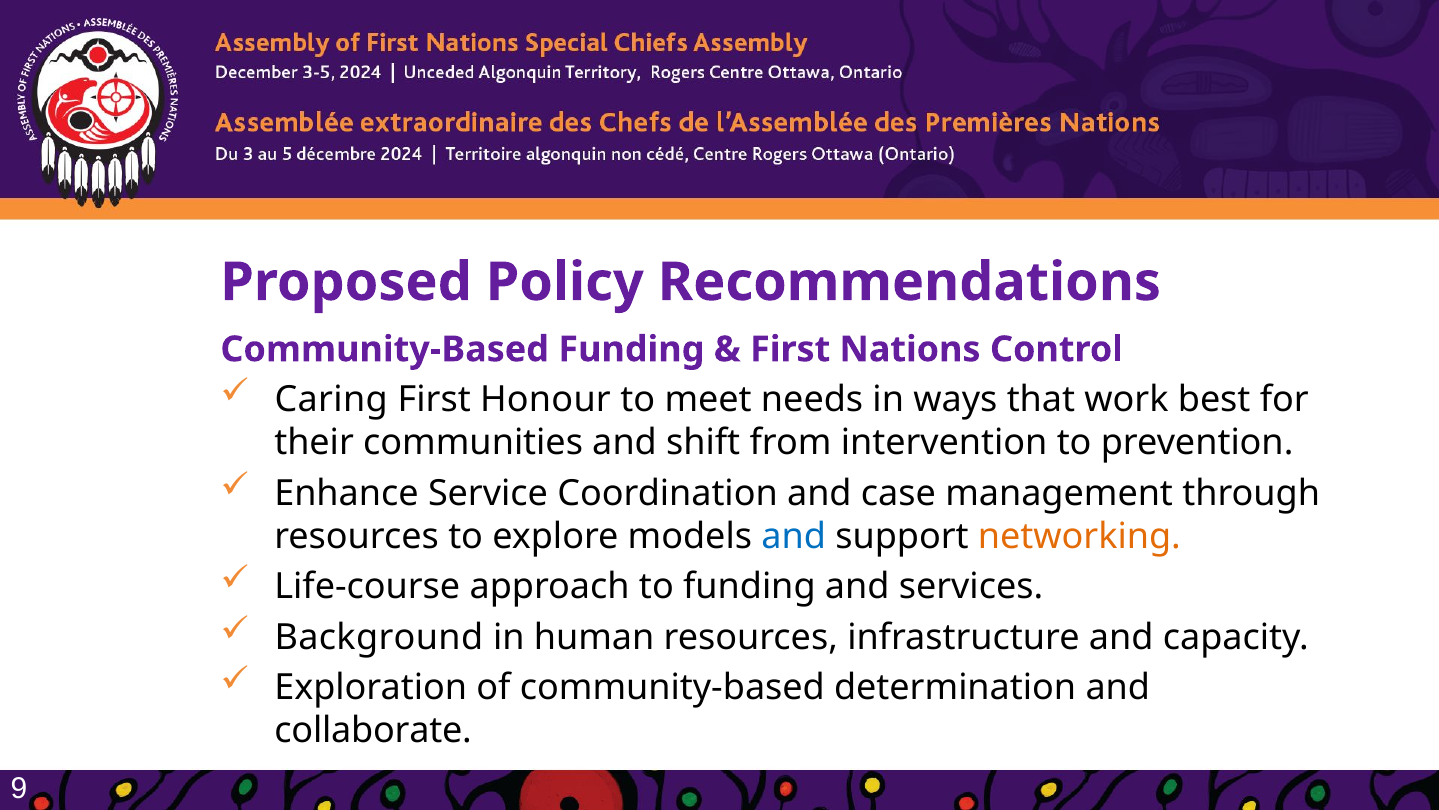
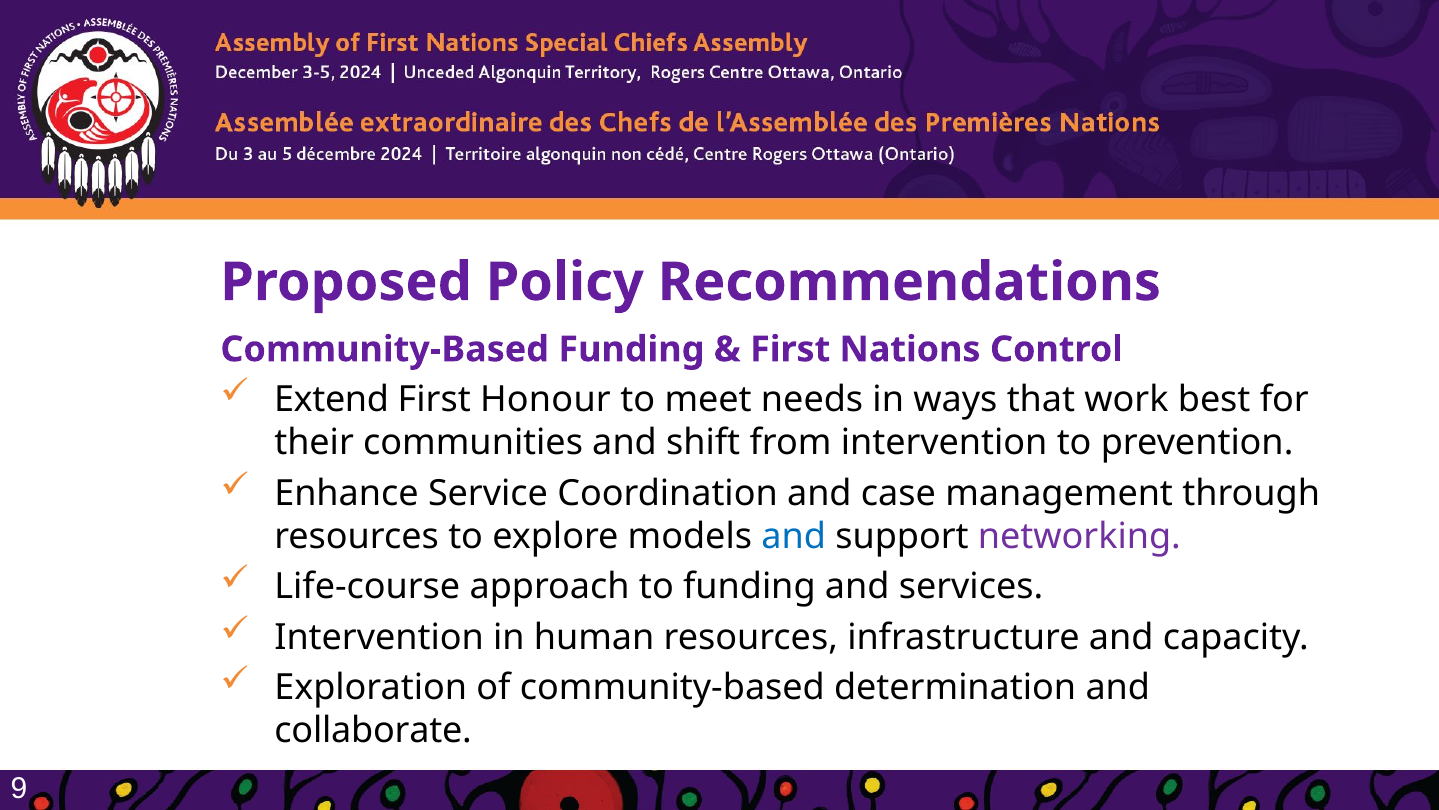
Caring: Caring -> Extend
networking colour: orange -> purple
Background at (379, 637): Background -> Intervention
